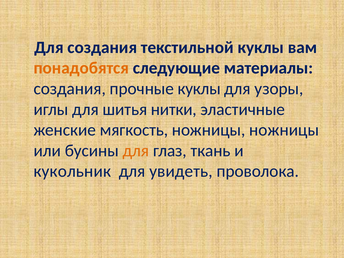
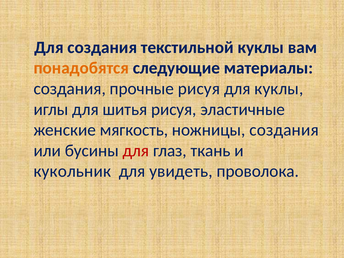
прочные куклы: куклы -> рисуя
для узоры: узоры -> куклы
шитья нитки: нитки -> рисуя
ножницы ножницы: ножницы -> создания
для at (136, 151) colour: orange -> red
